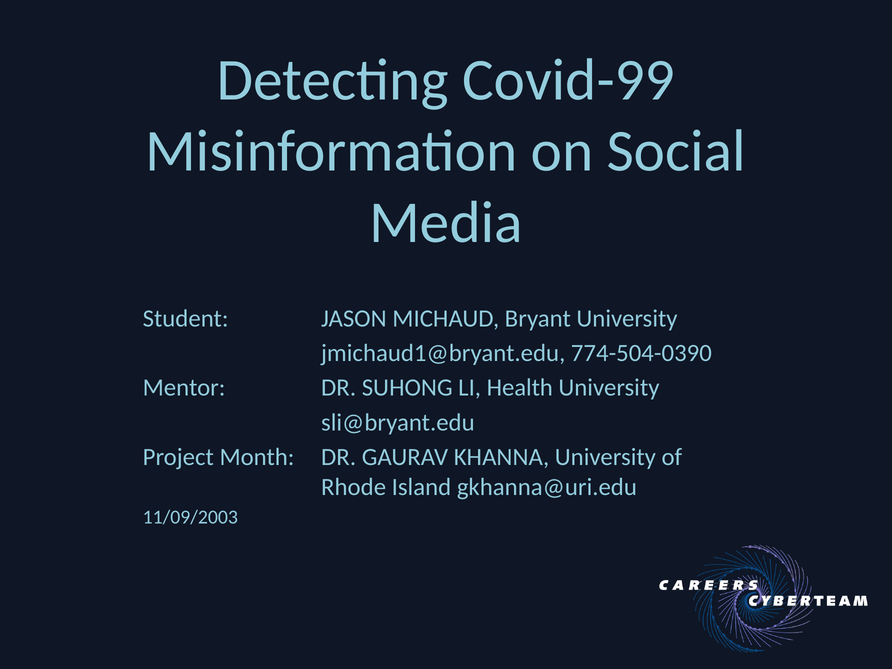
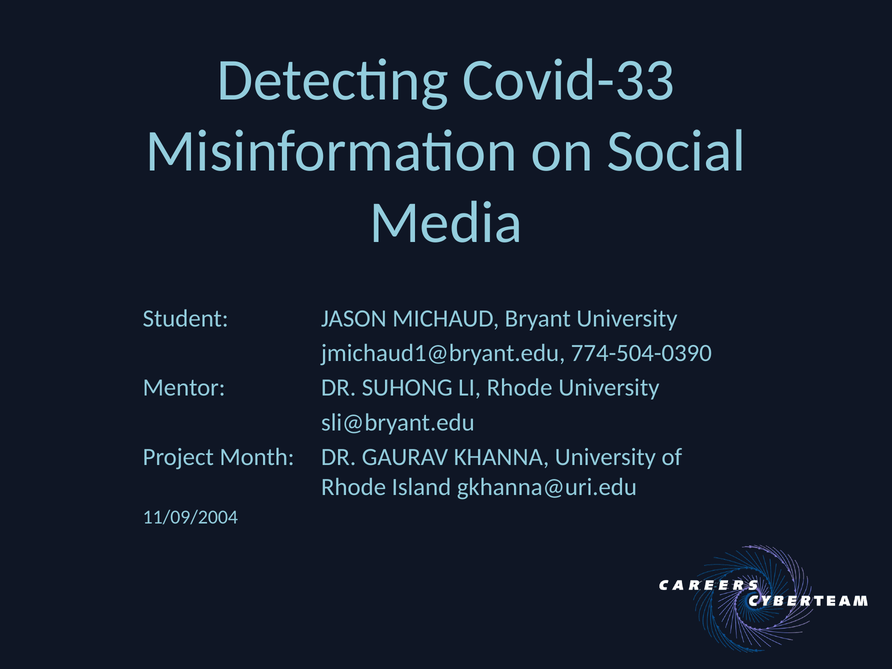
Covid-99: Covid-99 -> Covid-33
LI Health: Health -> Rhode
11/09/2003: 11/09/2003 -> 11/09/2004
